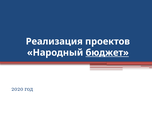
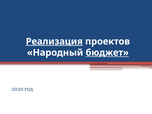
Реализация underline: none -> present
